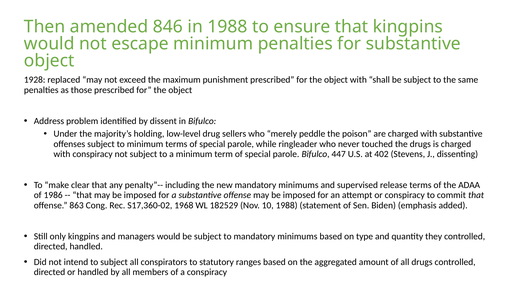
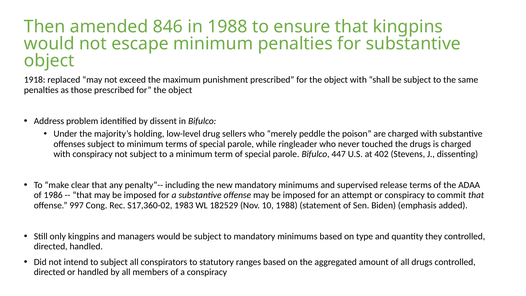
1928: 1928 -> 1918
863: 863 -> 997
1968: 1968 -> 1983
